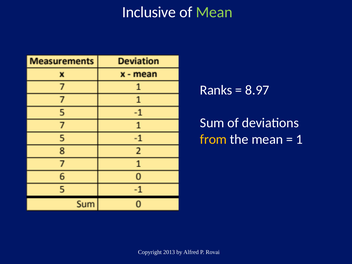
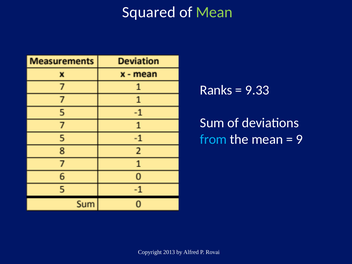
Inclusive: Inclusive -> Squared
8.97: 8.97 -> 9.33
from colour: yellow -> light blue
1: 1 -> 9
